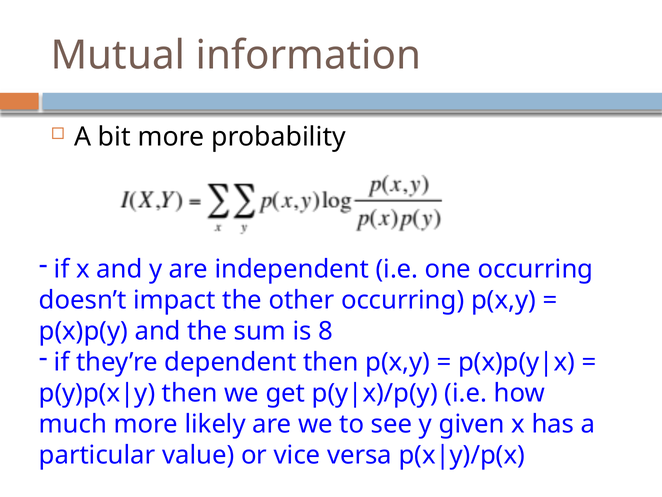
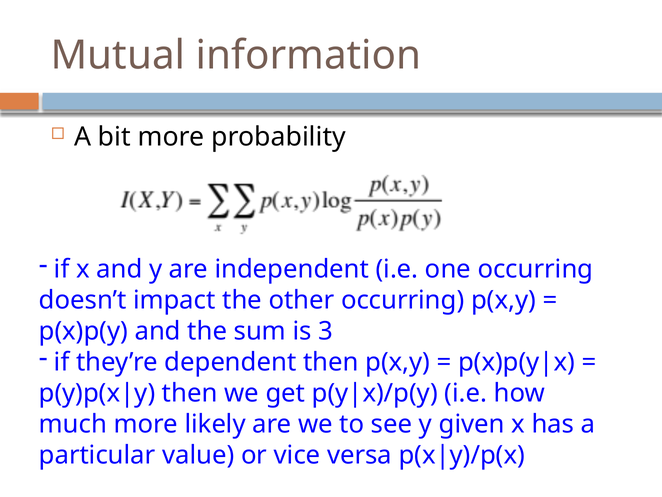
8: 8 -> 3
